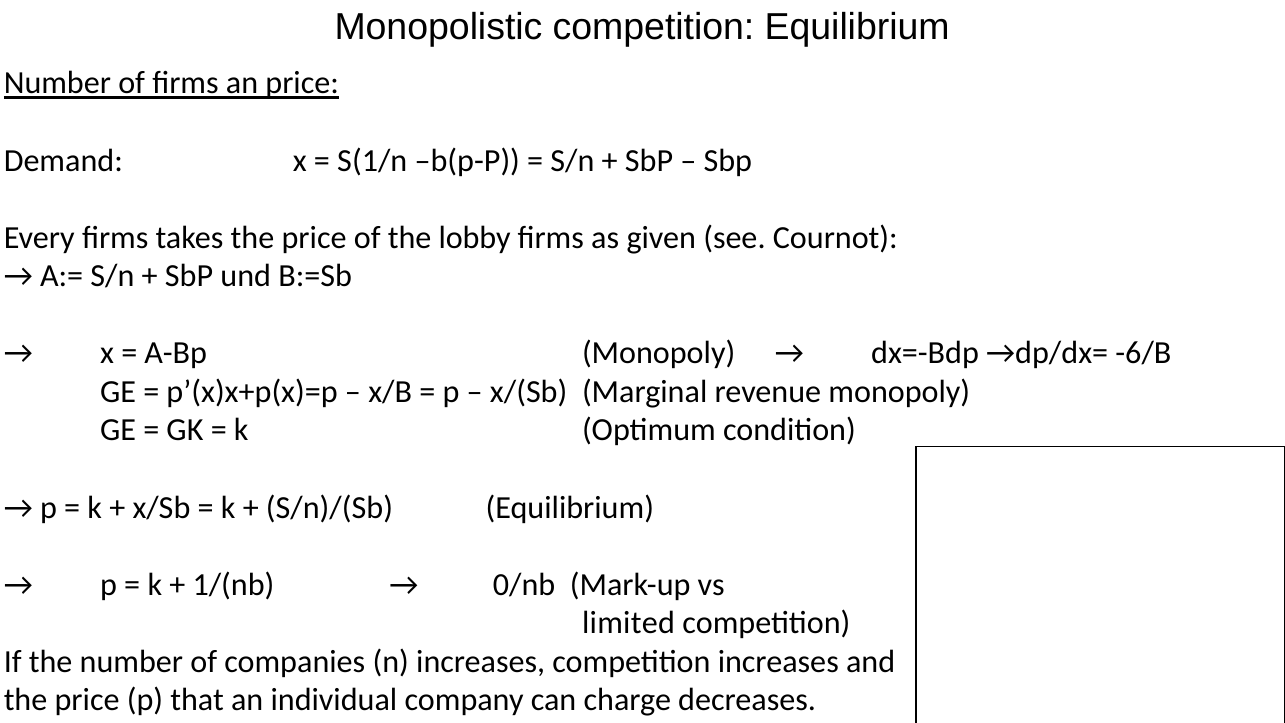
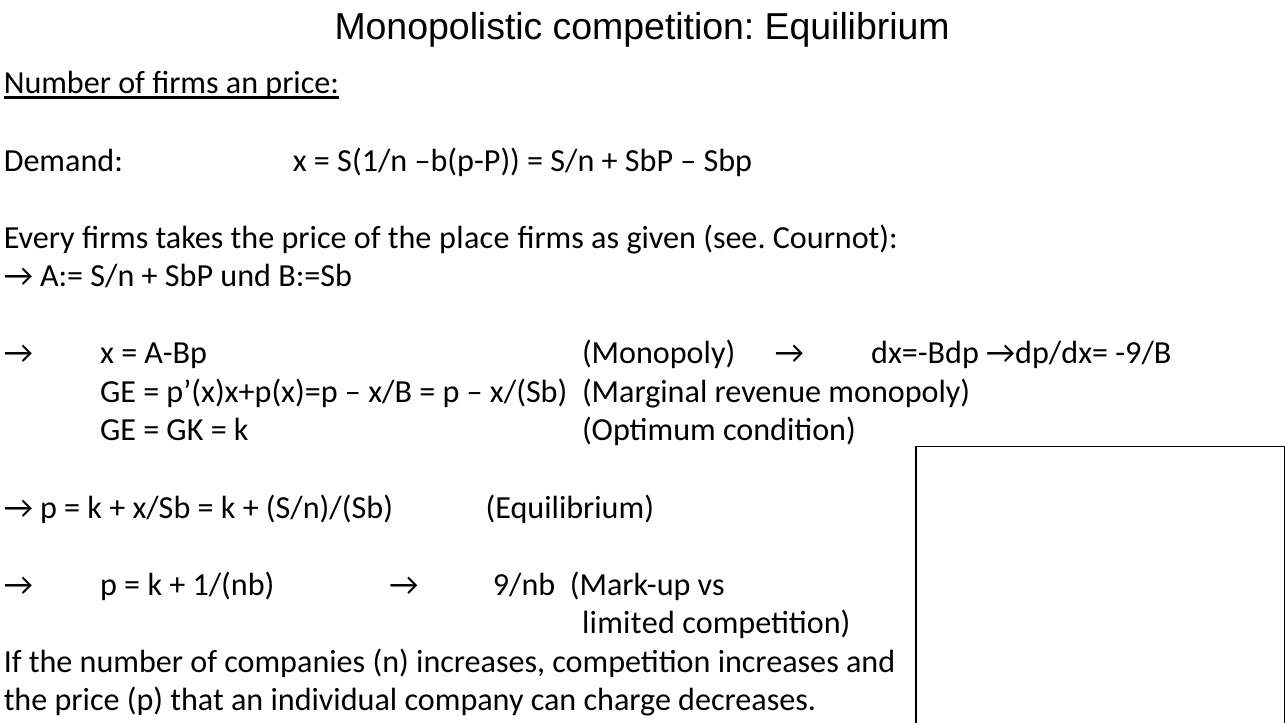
lobby: lobby -> place
-6/B: -6/B -> -9/B
0/nb: 0/nb -> 9/nb
